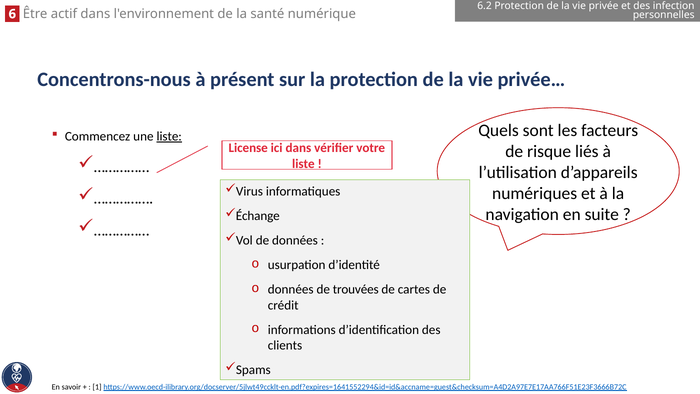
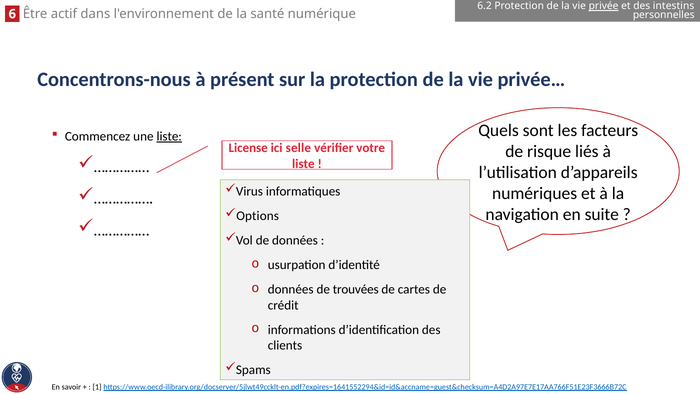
privée underline: none -> present
infection: infection -> intestins
ici dans: dans -> selle
Échange: Échange -> Options
